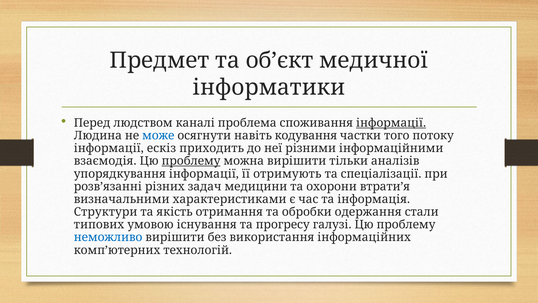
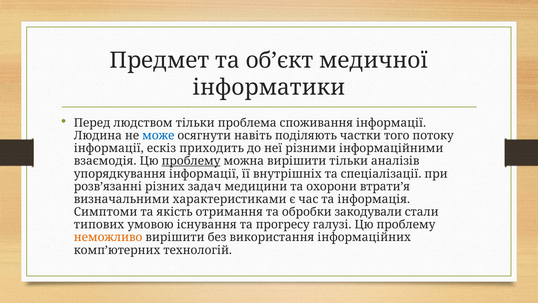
людством каналі: каналі -> тільки
інформації at (391, 123) underline: present -> none
кодування: кодування -> поділяють
отримують: отримують -> внутрішніх
Структури: Структури -> Симптоми
одержання: одержання -> закодували
неможливо colour: blue -> orange
